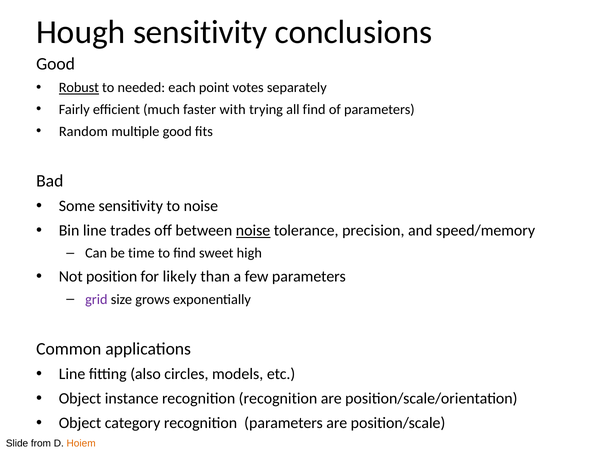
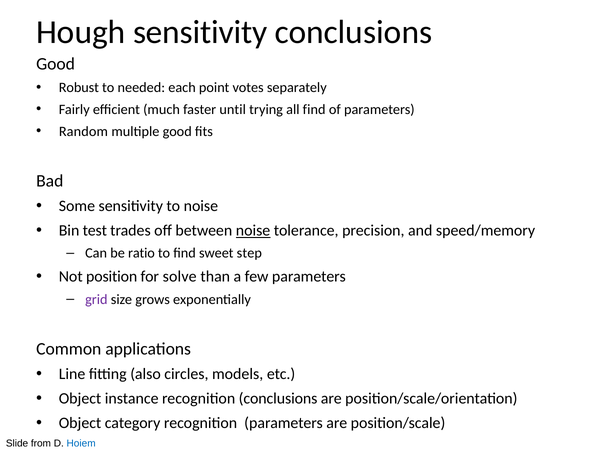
Robust underline: present -> none
with: with -> until
Bin line: line -> test
time: time -> ratio
high: high -> step
likely: likely -> solve
recognition recognition: recognition -> conclusions
Hoiem colour: orange -> blue
